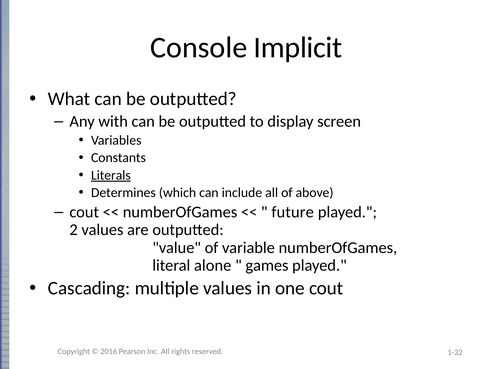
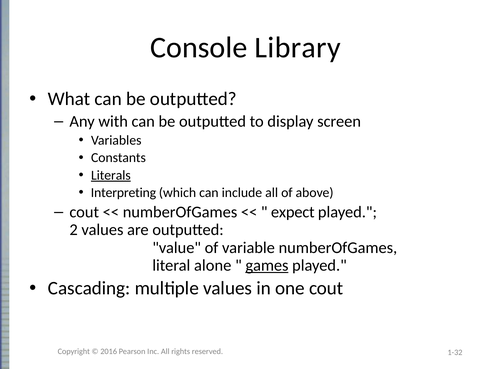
Implicit: Implicit -> Library
Determines: Determines -> Interpreting
future: future -> expect
games underline: none -> present
